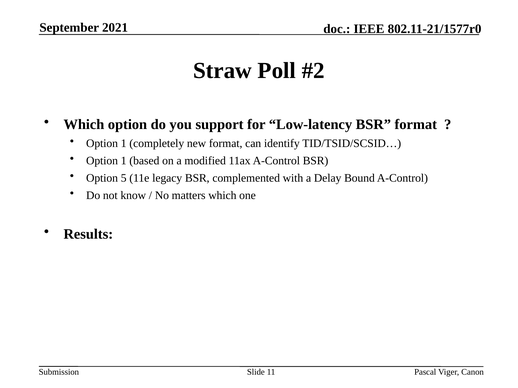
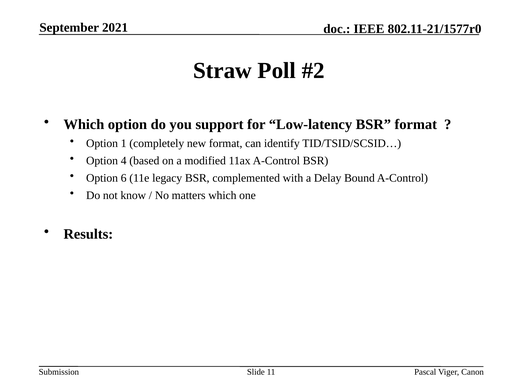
1 at (124, 161): 1 -> 4
5: 5 -> 6
